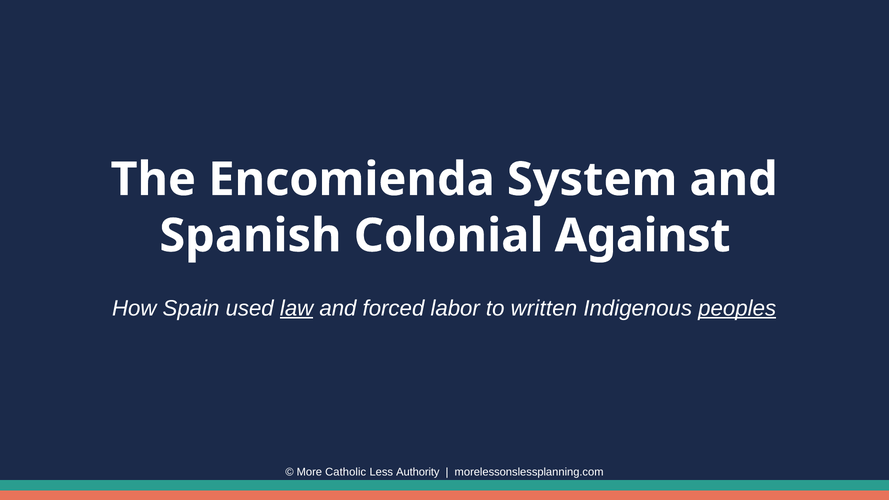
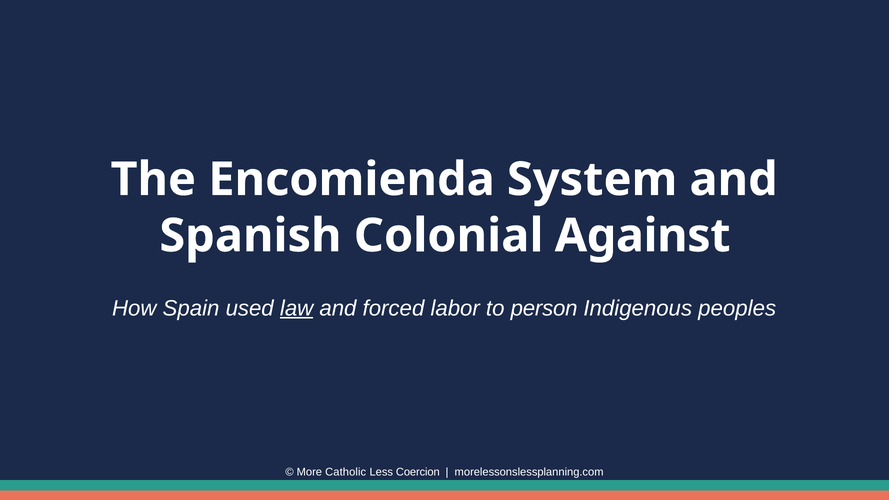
written: written -> person
peoples underline: present -> none
Authority: Authority -> Coercion
